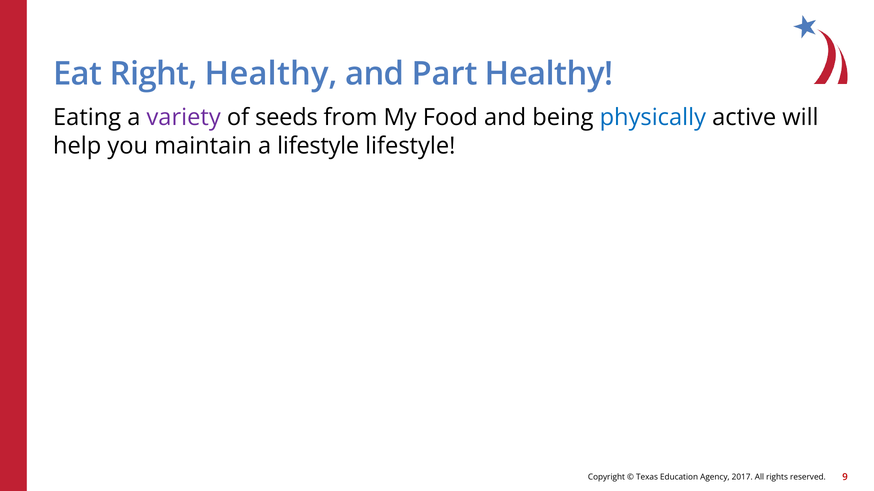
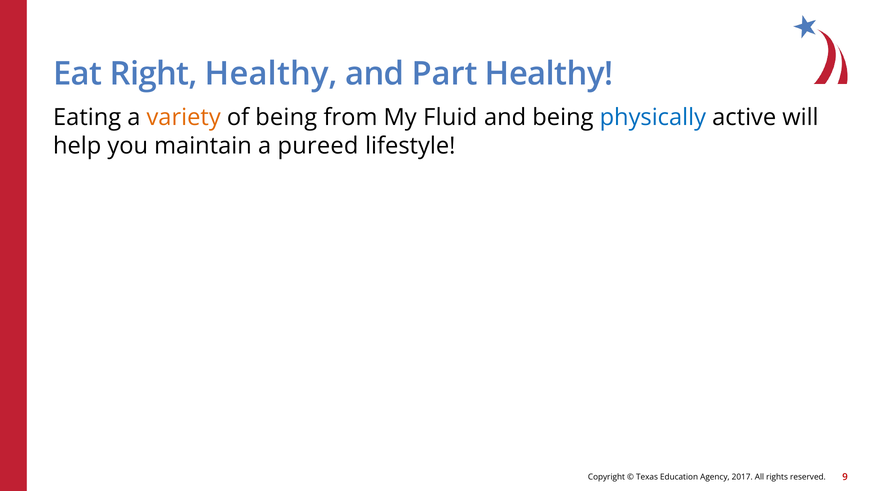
variety colour: purple -> orange
of seeds: seeds -> being
Food: Food -> Fluid
a lifestyle: lifestyle -> pureed
